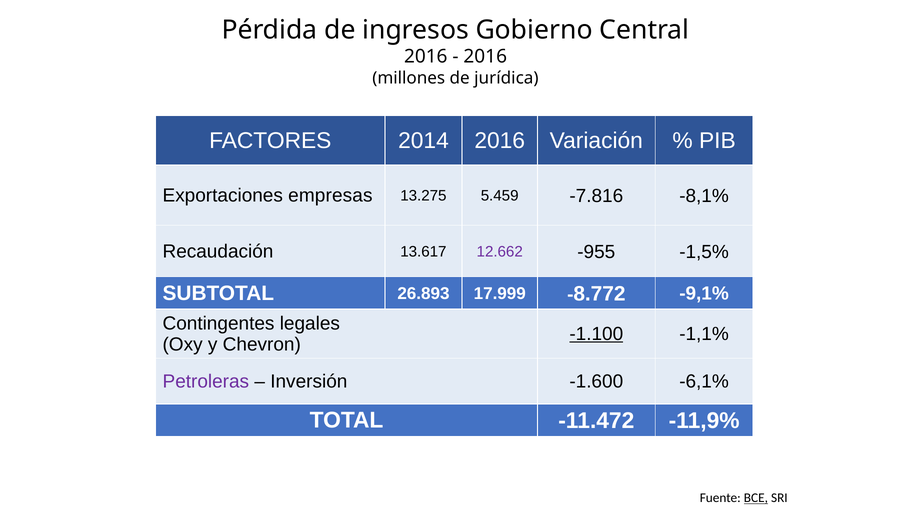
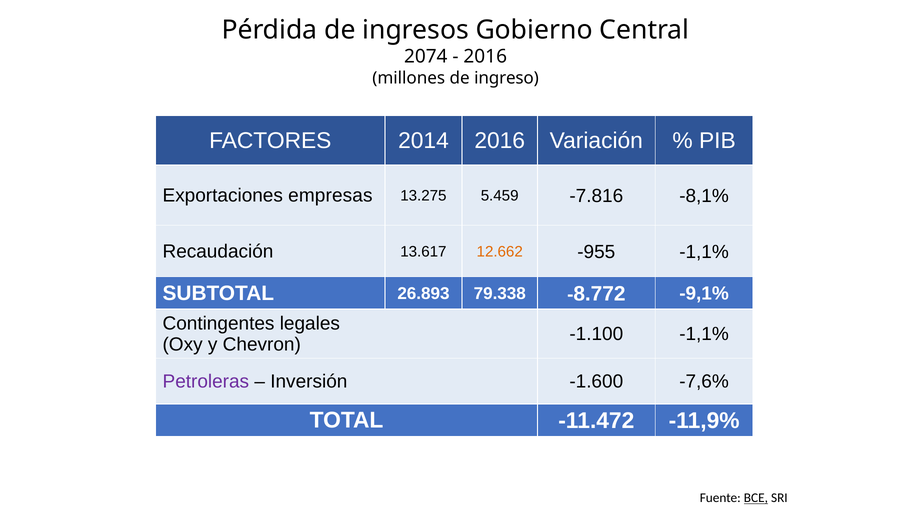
2016 at (426, 57): 2016 -> 2074
jurídica: jurídica -> ingreso
12.662 colour: purple -> orange
-955 -1,5%: -1,5% -> -1,1%
17.999: 17.999 -> 79.338
-1.100 underline: present -> none
-6,1%: -6,1% -> -7,6%
